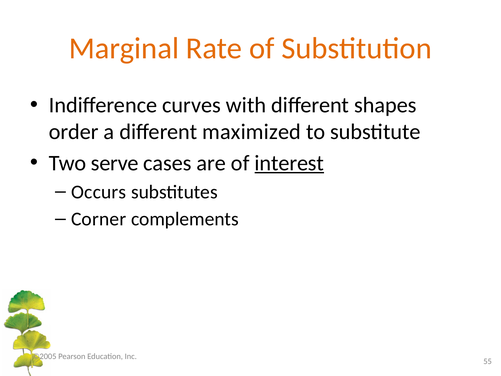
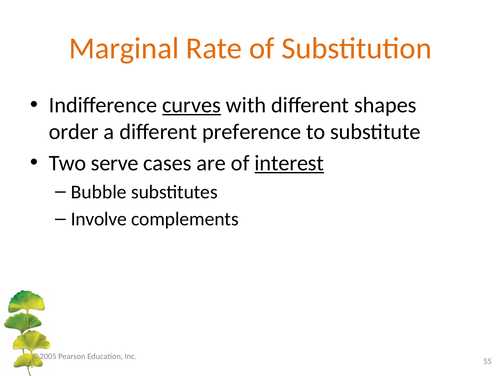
curves underline: none -> present
maximized: maximized -> preference
Occurs: Occurs -> Bubble
Corner: Corner -> Involve
